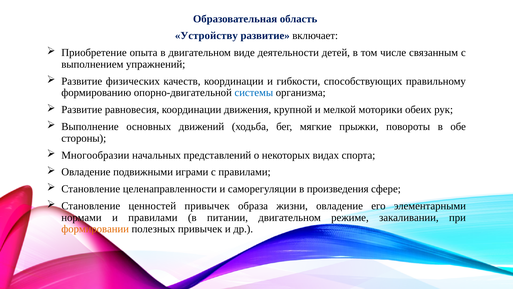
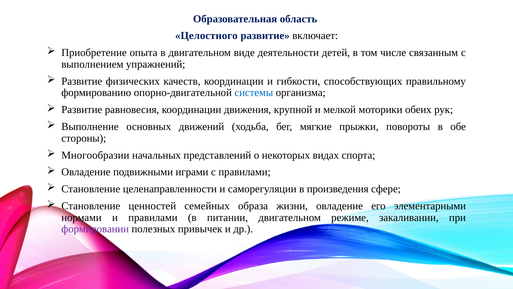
Устройству: Устройству -> Целостного
ценностей привычек: привычек -> семейных
формировании colour: orange -> purple
